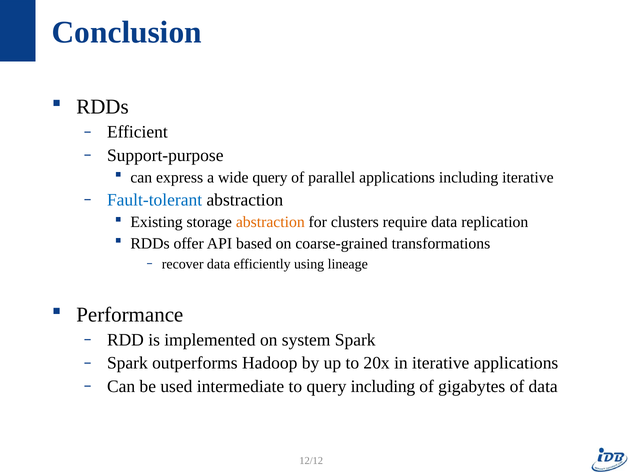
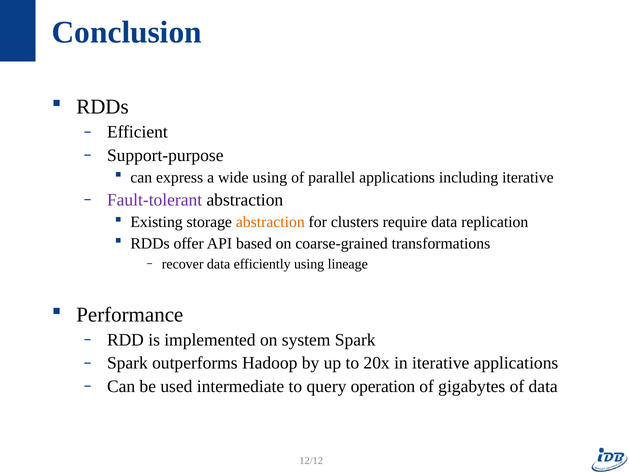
wide query: query -> using
Fault-tolerant colour: blue -> purple
query including: including -> operation
